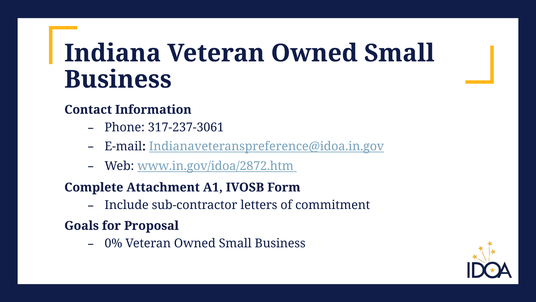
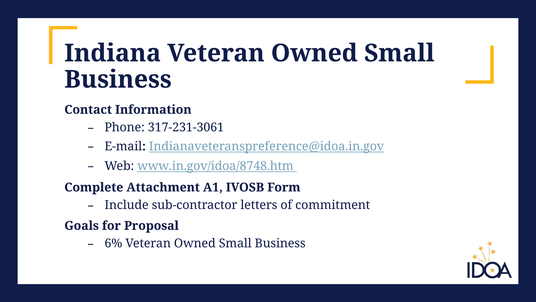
317-237-3061: 317-237-3061 -> 317-231-3061
www.in.gov/idoa/2872.htm: www.in.gov/idoa/2872.htm -> www.in.gov/idoa/8748.htm
0%: 0% -> 6%
